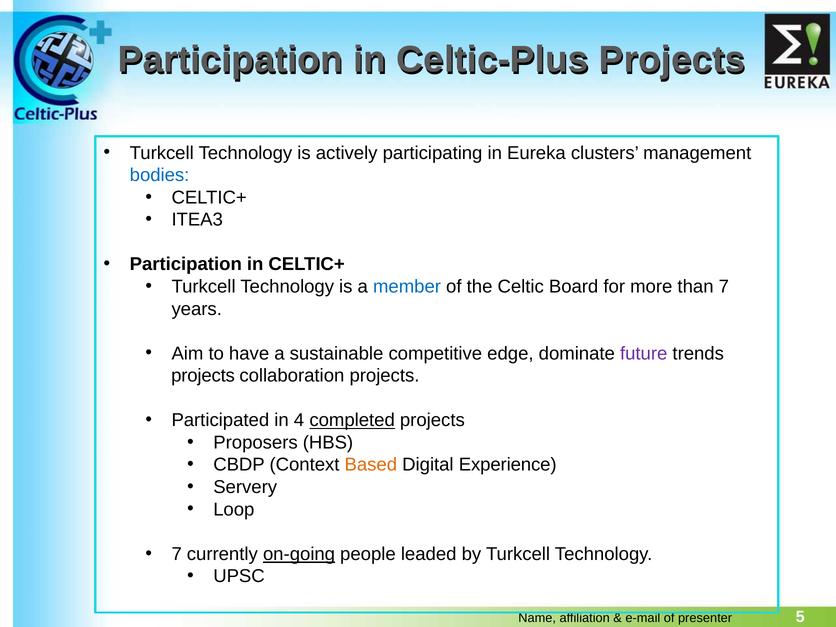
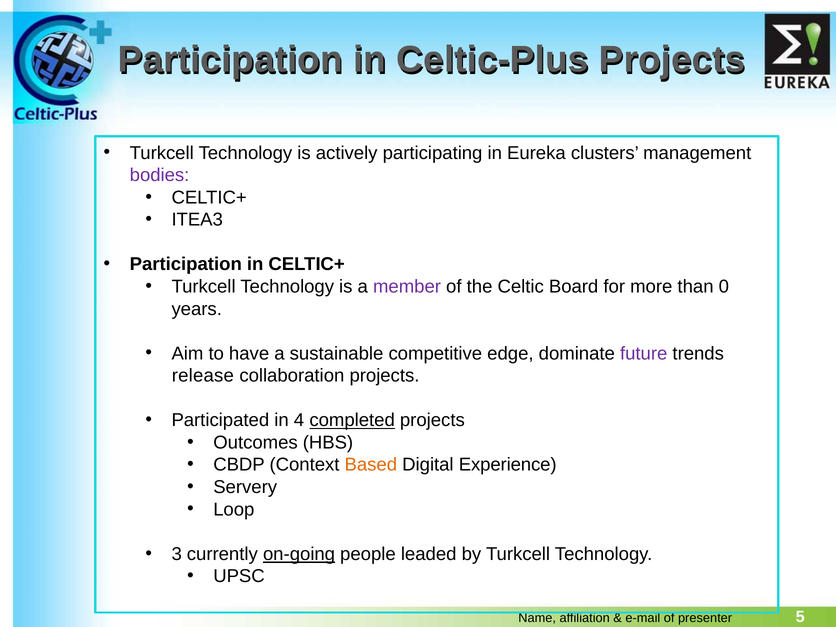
bodies colour: blue -> purple
member colour: blue -> purple
than 7: 7 -> 0
projects at (203, 376): projects -> release
Proposers: Proposers -> Outcomes
7 at (177, 554): 7 -> 3
